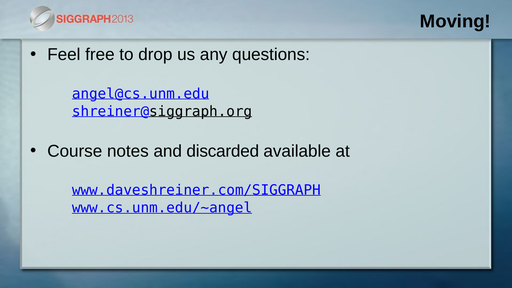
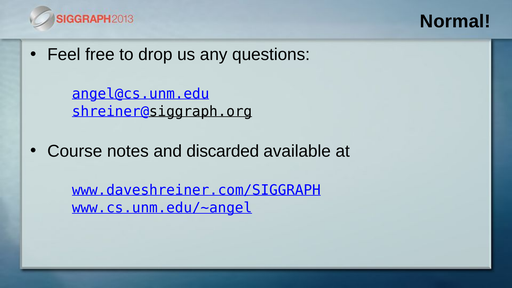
Moving: Moving -> Normal
